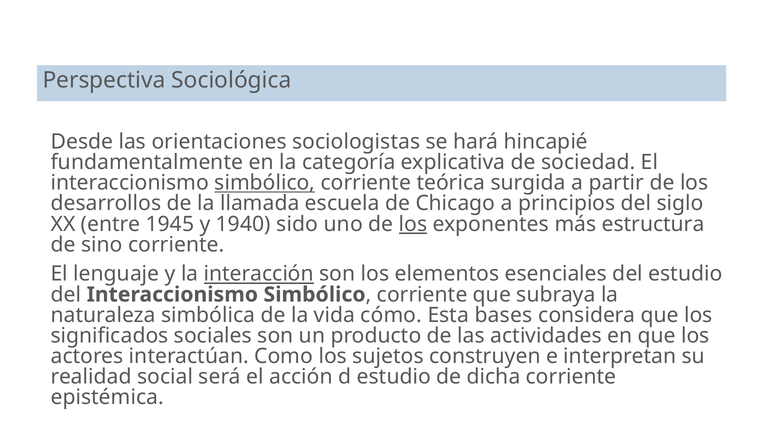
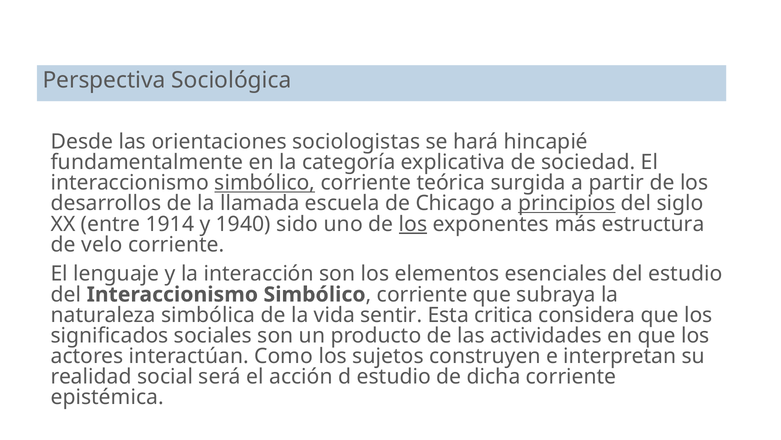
principios underline: none -> present
1945: 1945 -> 1914
sino: sino -> velo
interacción underline: present -> none
cómo: cómo -> sentir
bases: bases -> critica
